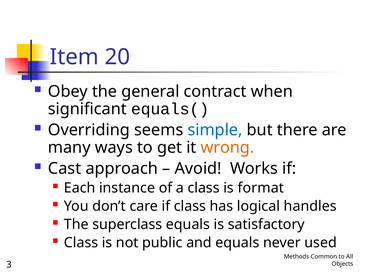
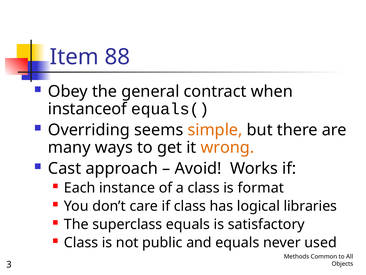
20: 20 -> 88
significant: significant -> instanceof
simple colour: blue -> orange
handles: handles -> libraries
